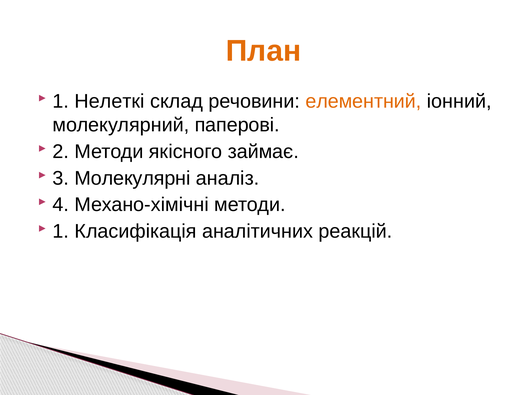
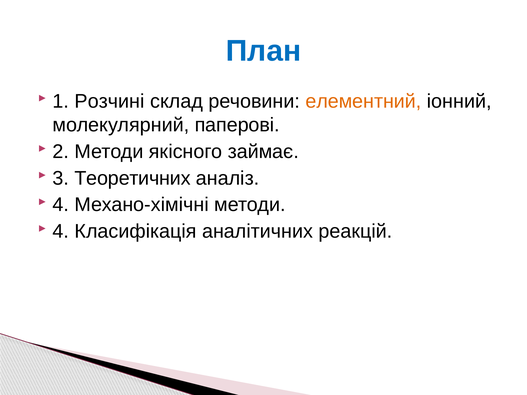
План colour: orange -> blue
Нелеткі: Нелеткі -> Розчині
Молекулярні: Молекулярні -> Теоретичних
1 at (61, 232): 1 -> 4
